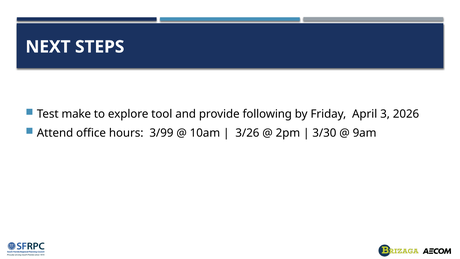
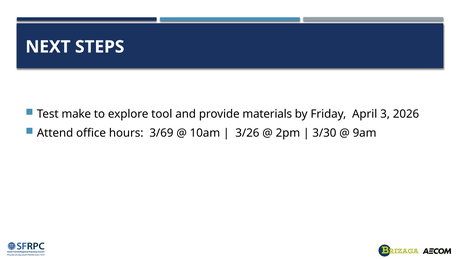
following: following -> materials
3/99: 3/99 -> 3/69
